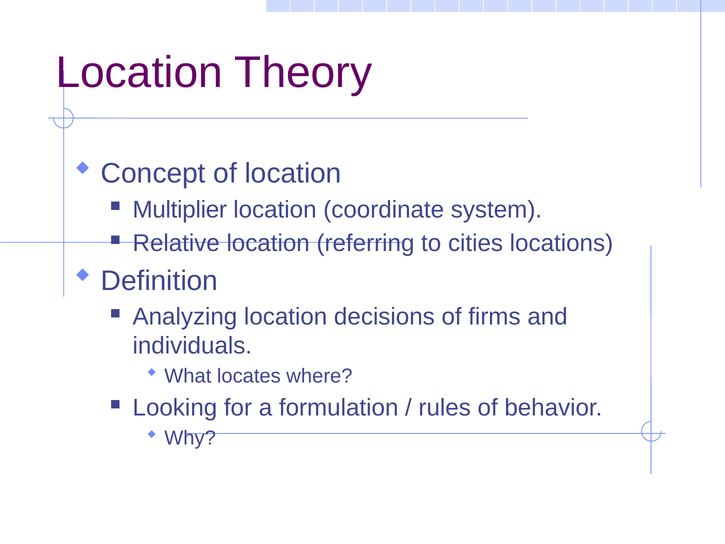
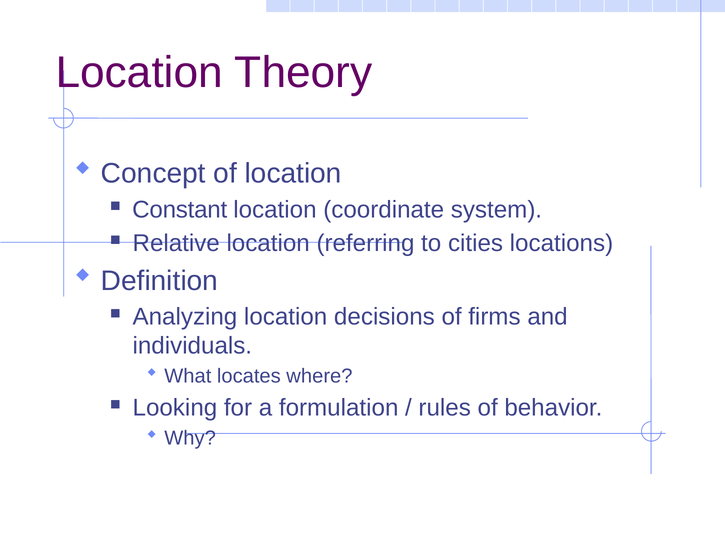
Multiplier: Multiplier -> Constant
